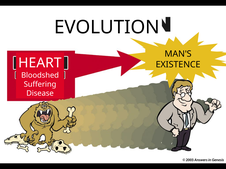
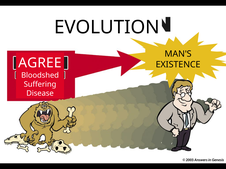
HEART: HEART -> AGREE
